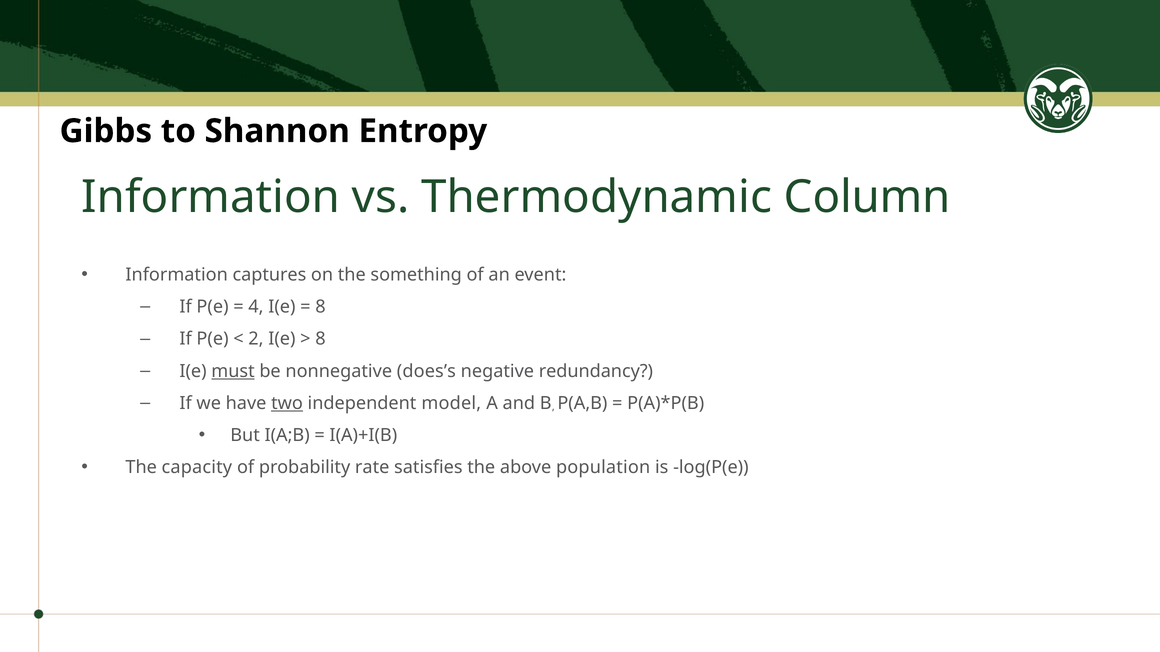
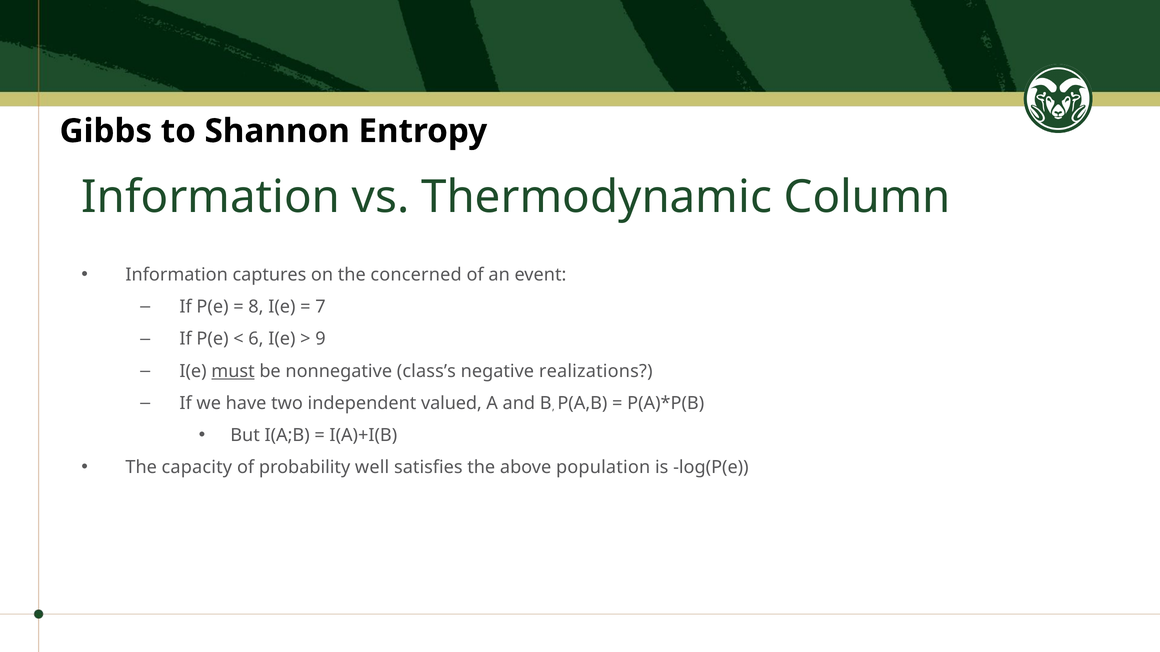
something: something -> concerned
4: 4 -> 8
8 at (320, 307): 8 -> 7
2: 2 -> 6
8 at (320, 339): 8 -> 9
does’s: does’s -> class’s
redundancy: redundancy -> realizations
two underline: present -> none
model: model -> valued
rate: rate -> well
